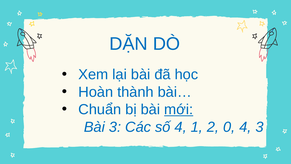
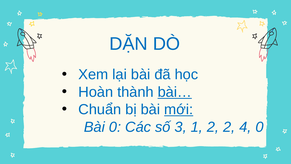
bài… underline: none -> present
Bài 3: 3 -> 0
số 4: 4 -> 3
2 0: 0 -> 2
4 3: 3 -> 0
